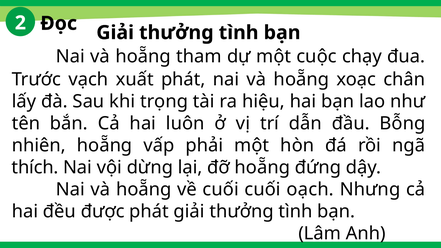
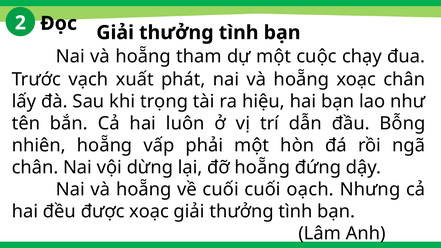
thích at (35, 168): thích -> chân
được phát: phát -> xoạc
